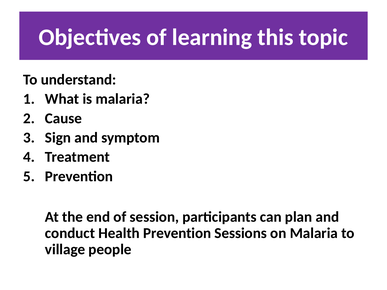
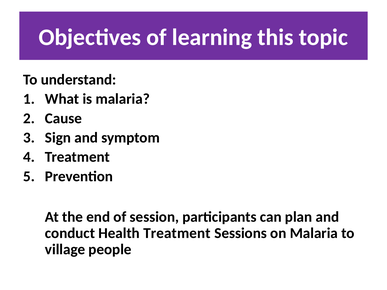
Health Prevention: Prevention -> Treatment
